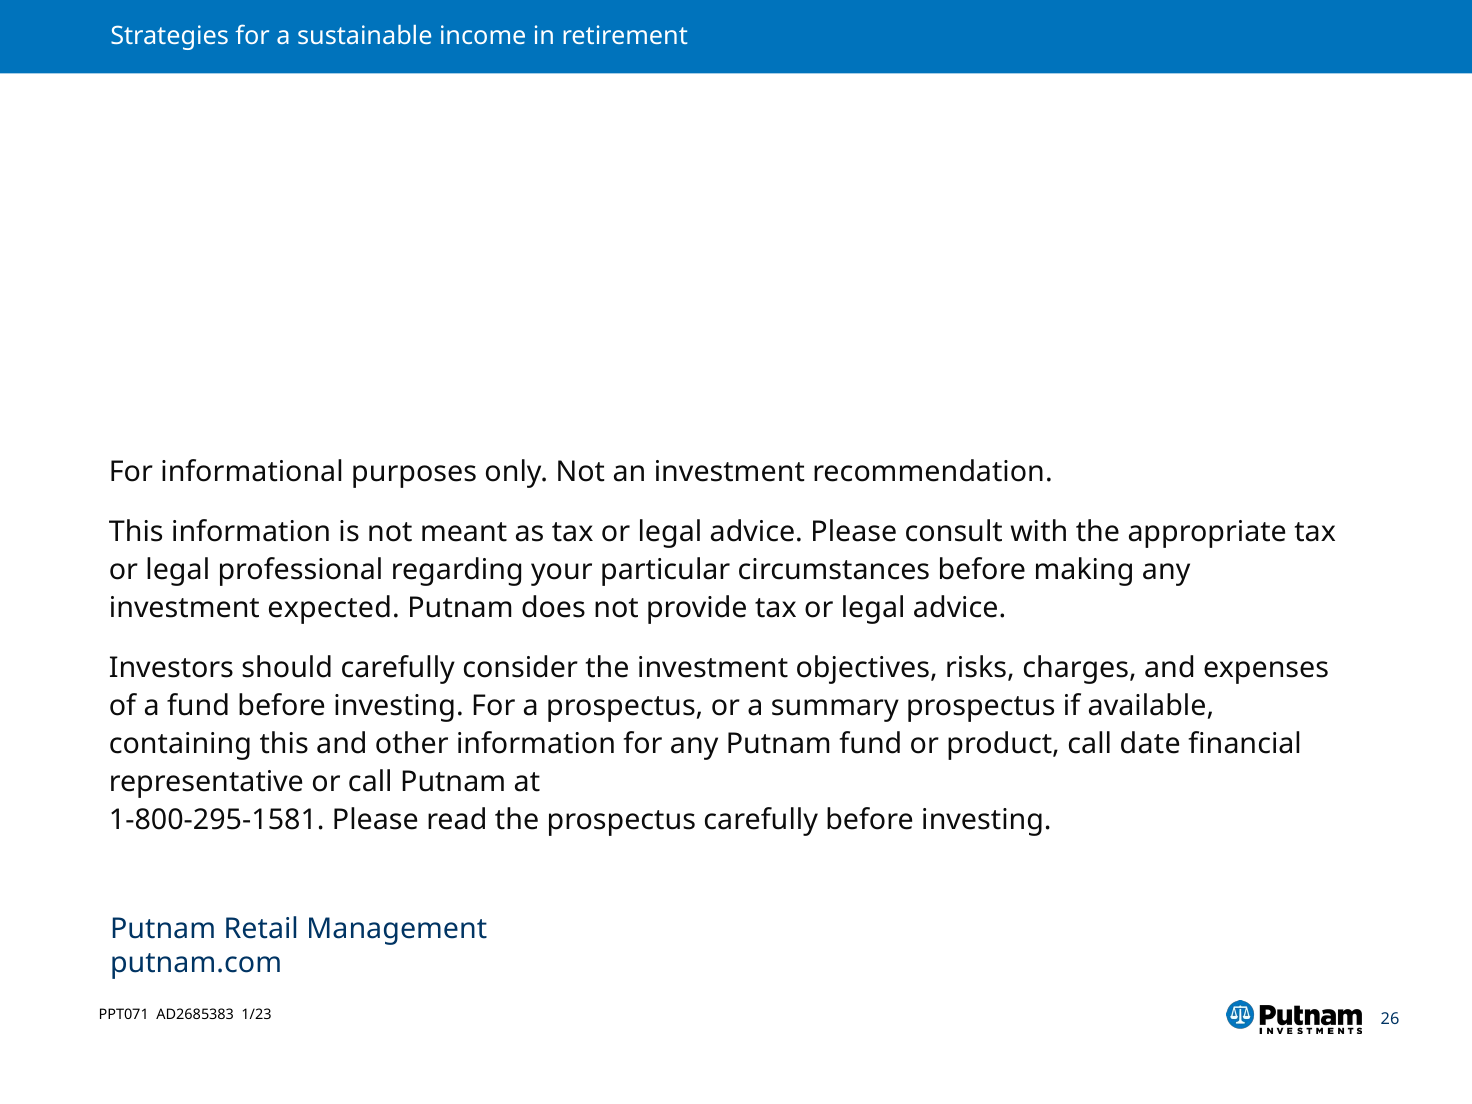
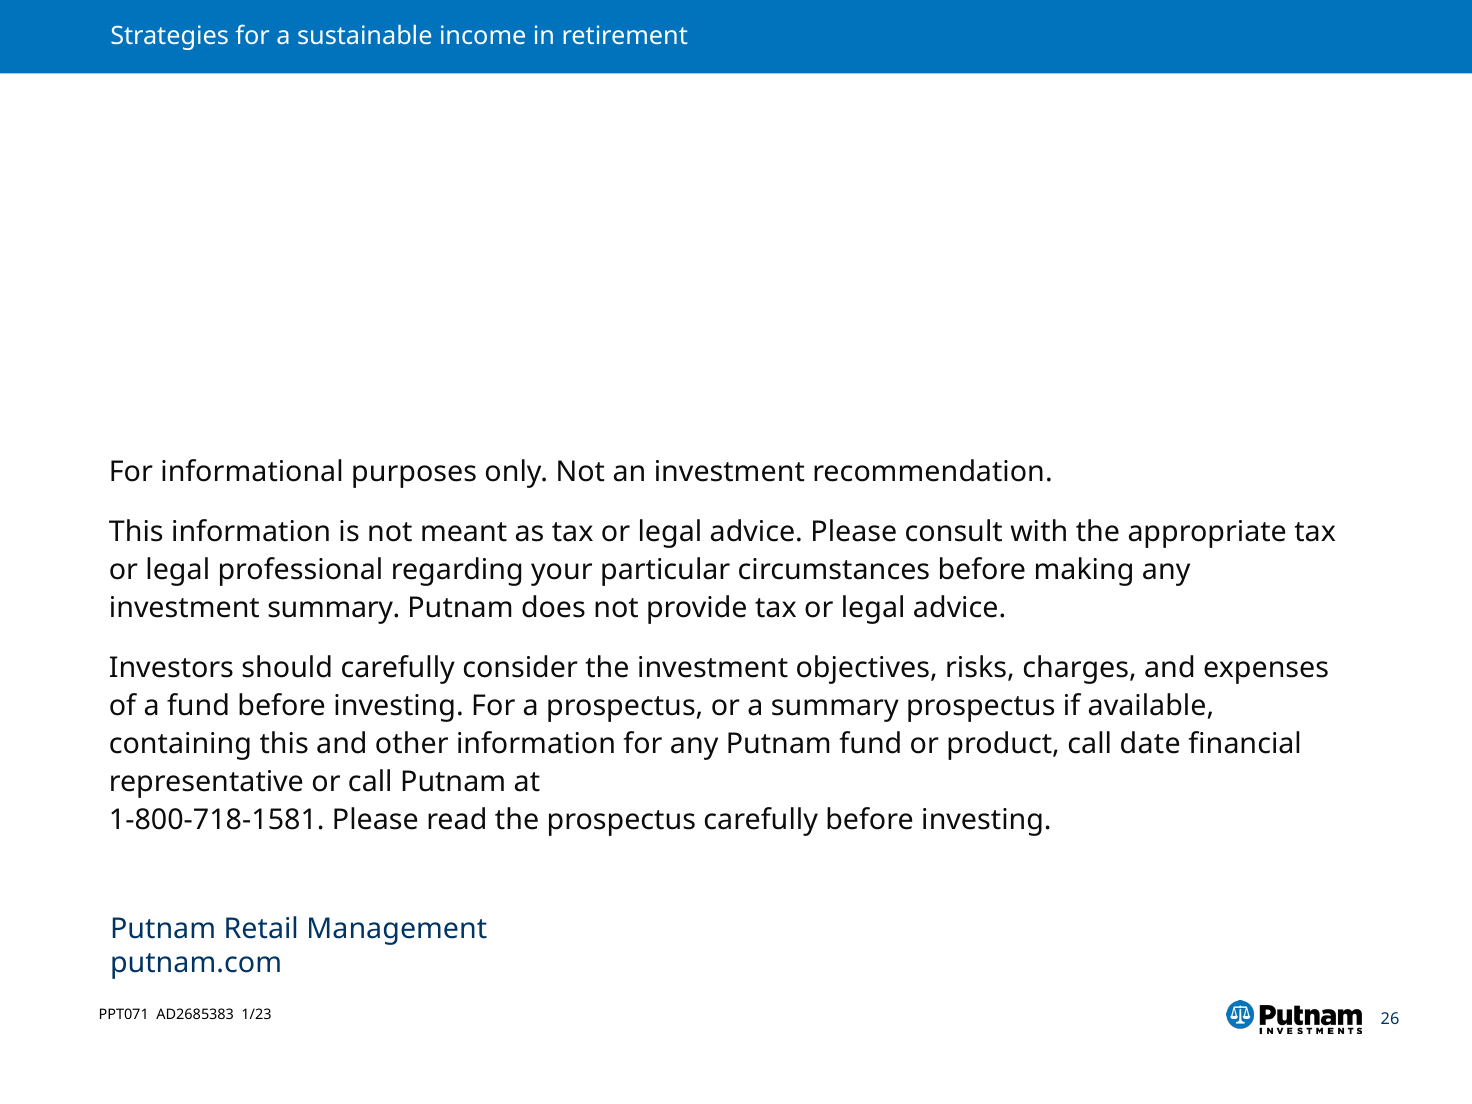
investment expected: expected -> summary
1-800-295-1581: 1-800-295-1581 -> 1-800-718-1581
